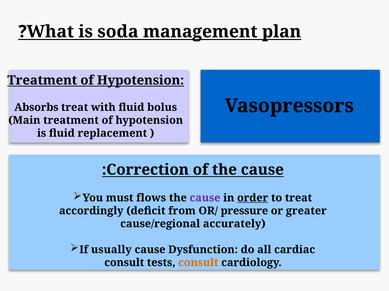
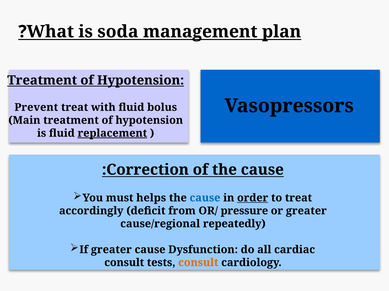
Absorbs: Absorbs -> Prevent
replacement underline: none -> present
flows: flows -> helps
cause at (205, 198) colour: purple -> blue
accurately: accurately -> repeatedly
If usually: usually -> greater
